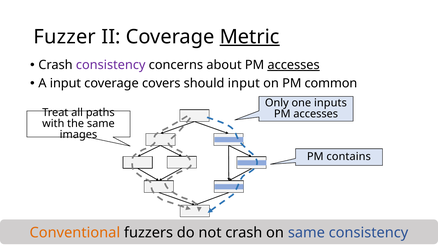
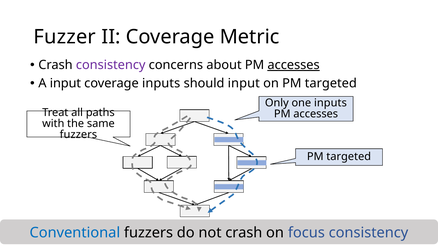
Metric underline: present -> none
coverage covers: covers -> inputs
on PM common: common -> targeted
images at (78, 135): images -> fuzzers
contains at (349, 157): contains -> targeted
Conventional colour: orange -> blue
on same: same -> focus
